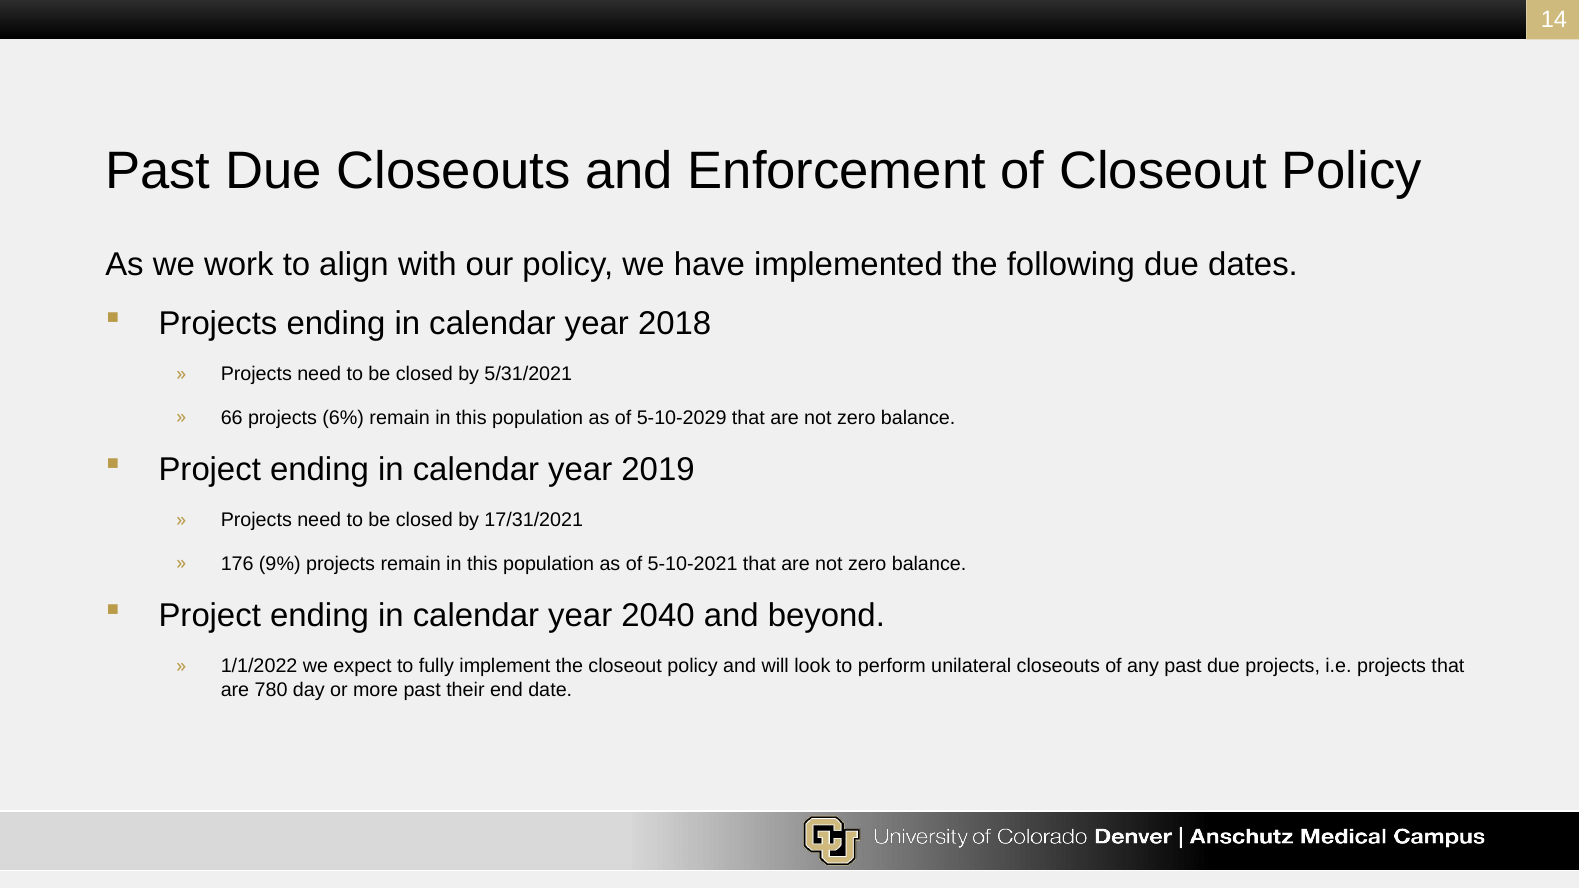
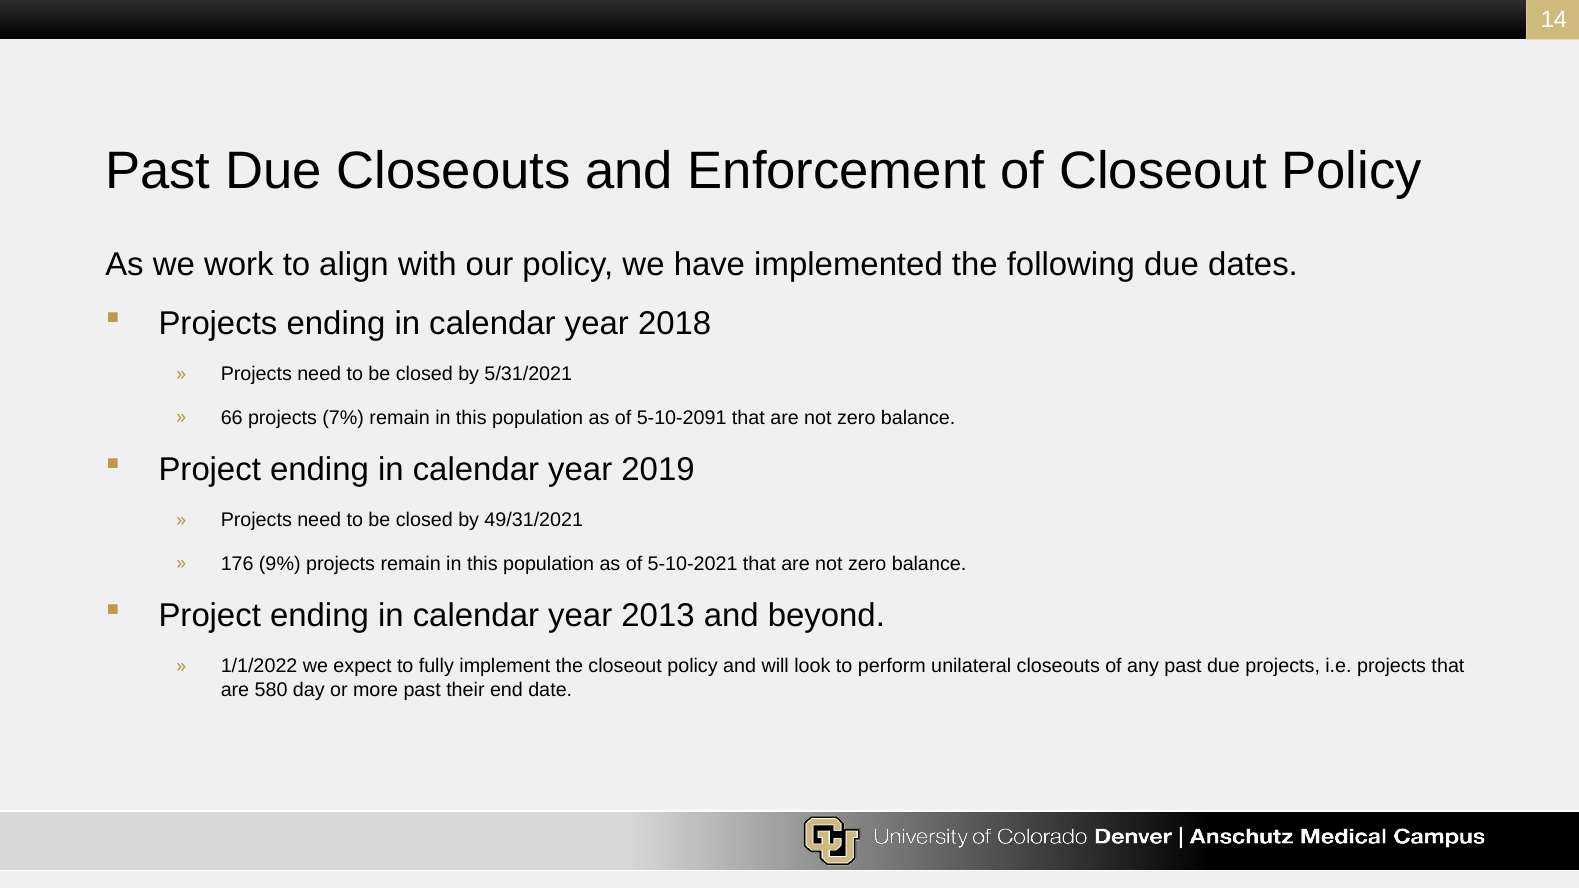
6%: 6% -> 7%
5-10-2029: 5-10-2029 -> 5-10-2091
17/31/2021: 17/31/2021 -> 49/31/2021
2040: 2040 -> 2013
780: 780 -> 580
